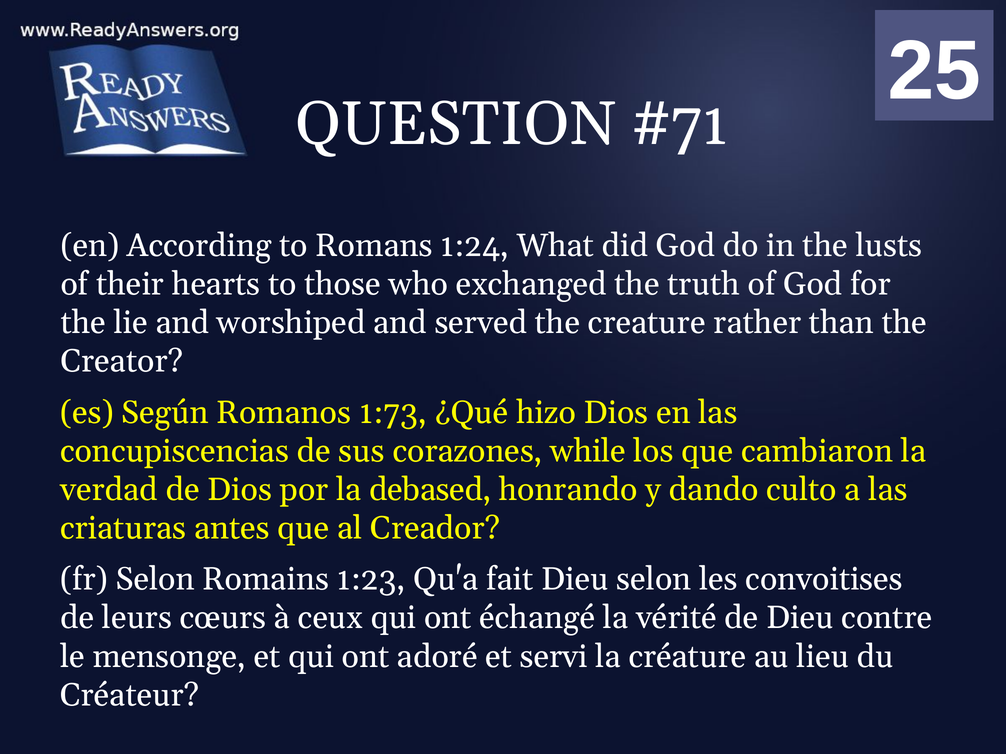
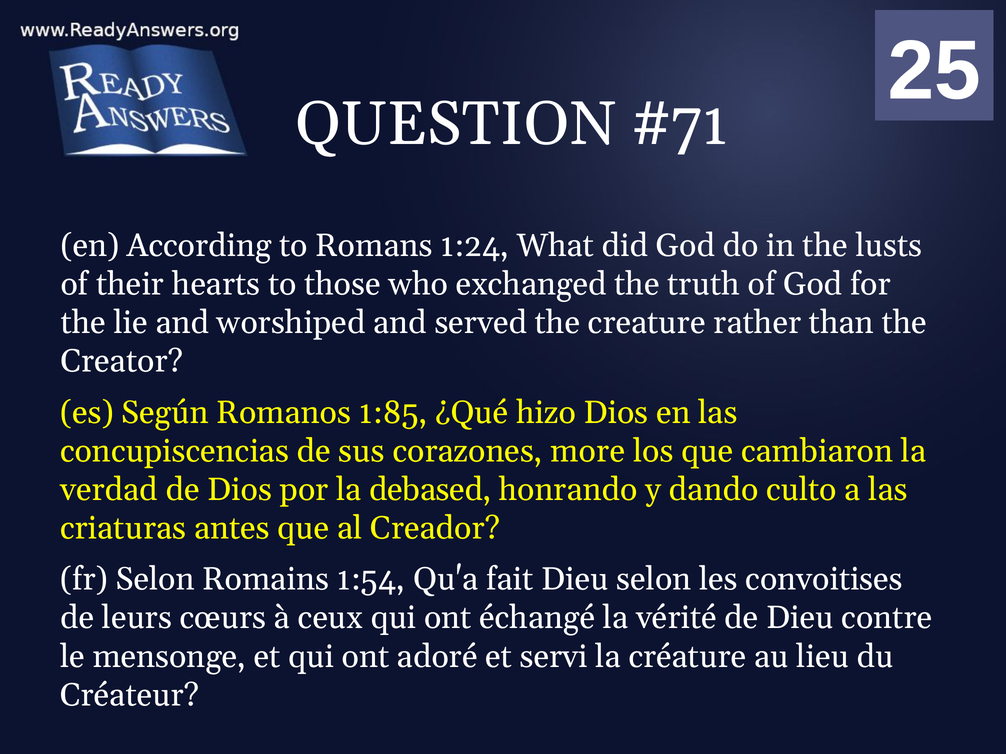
1:73: 1:73 -> 1:85
while: while -> more
1:23: 1:23 -> 1:54
